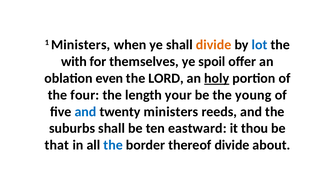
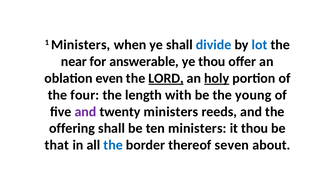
divide at (214, 45) colour: orange -> blue
with: with -> near
themselves: themselves -> answerable
ye spoil: spoil -> thou
LORD underline: none -> present
your: your -> with
and at (86, 112) colour: blue -> purple
suburbs: suburbs -> offering
ten eastward: eastward -> ministers
thereof divide: divide -> seven
